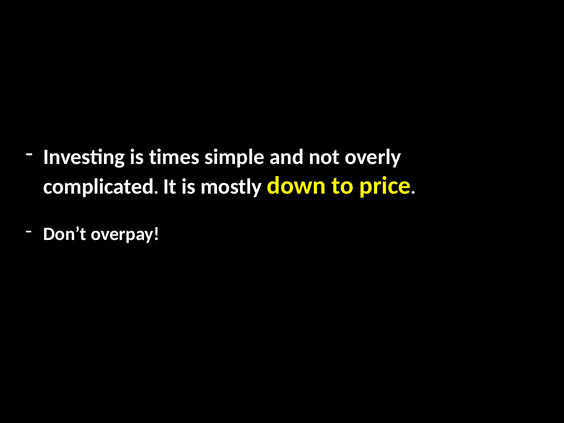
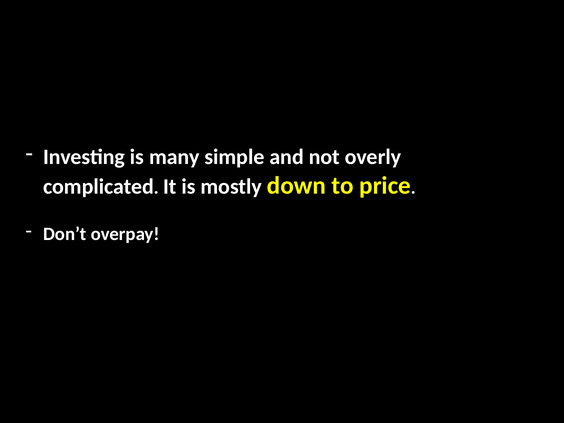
times: times -> many
